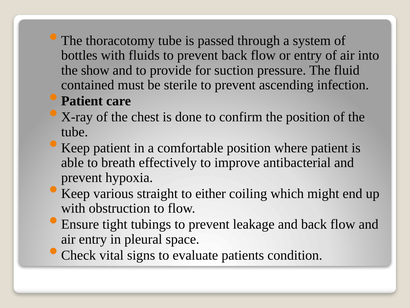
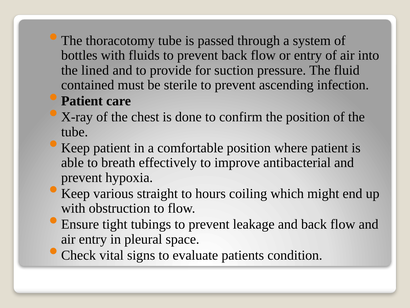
show: show -> lined
either: either -> hours
